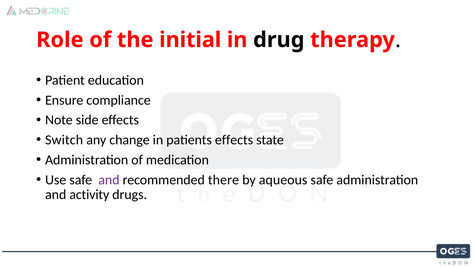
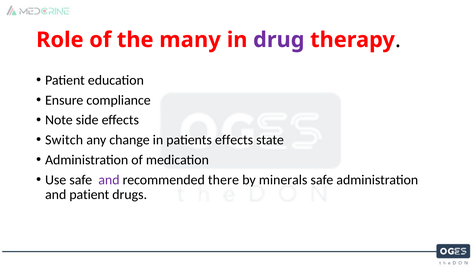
initial: initial -> many
drug colour: black -> purple
aqueous: aqueous -> minerals
and activity: activity -> patient
